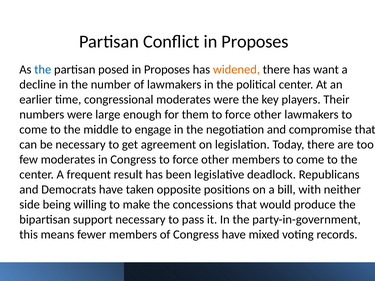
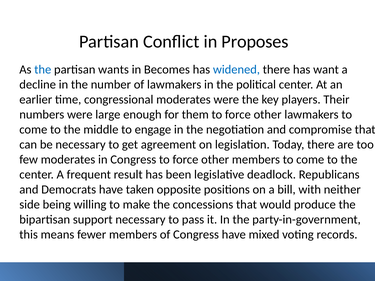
posed: posed -> wants
Proposes at (167, 70): Proposes -> Becomes
widened colour: orange -> blue
